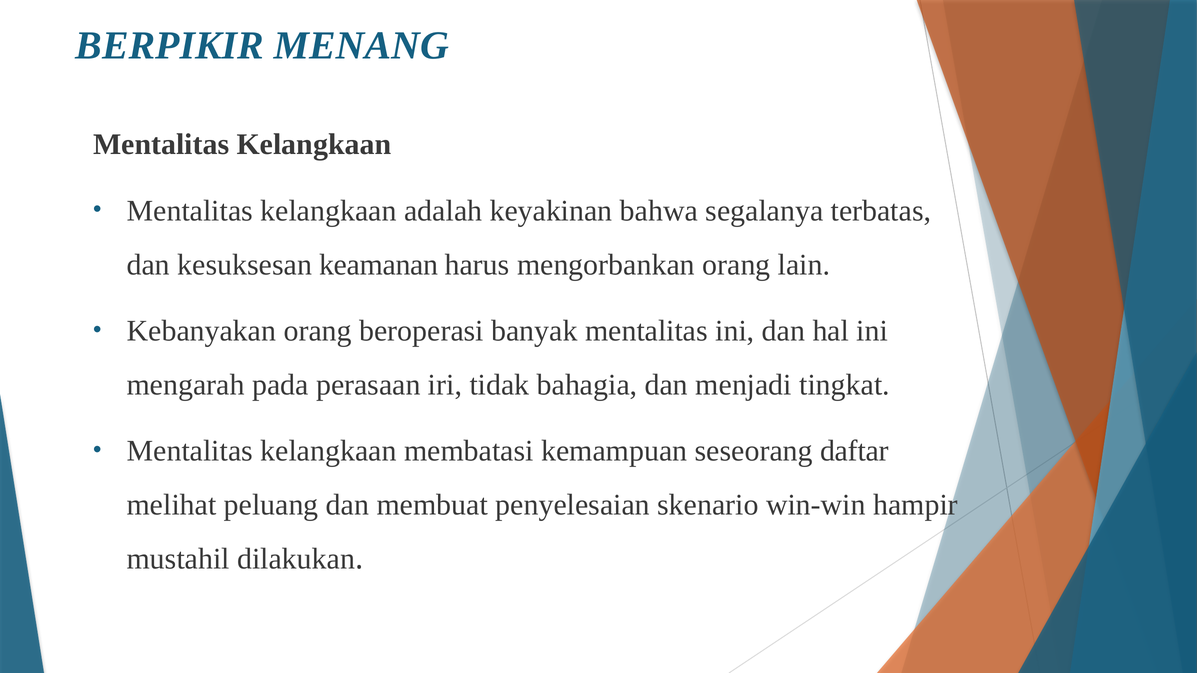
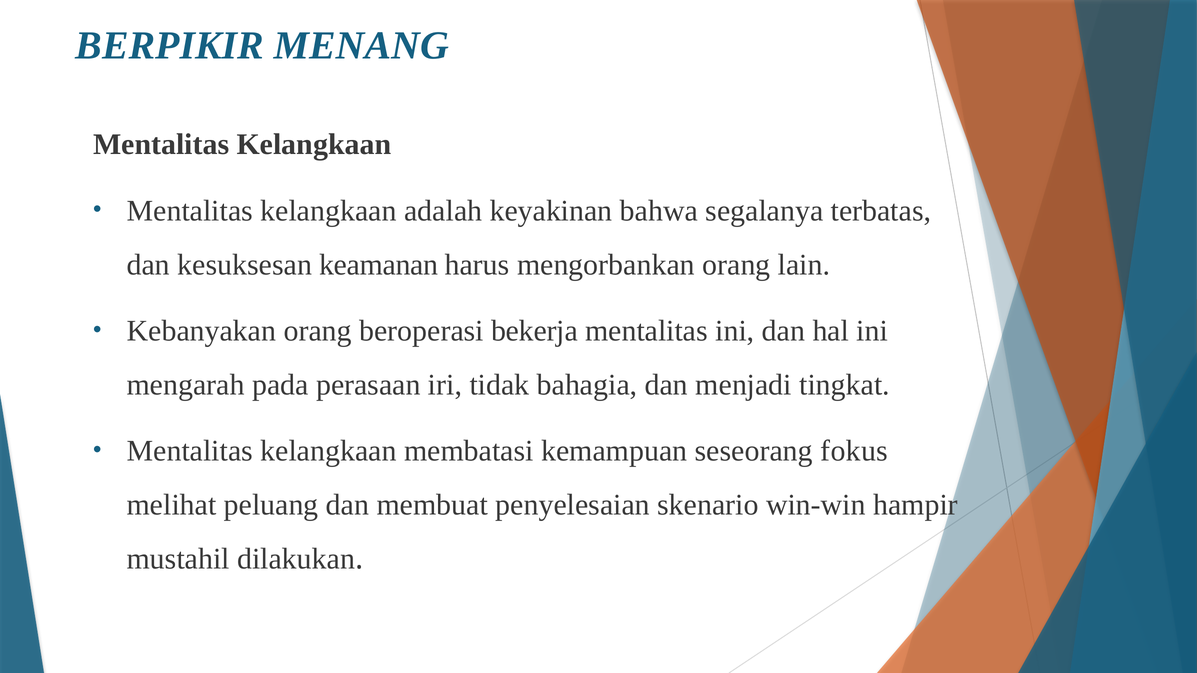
banyak: banyak -> bekerja
daftar: daftar -> fokus
